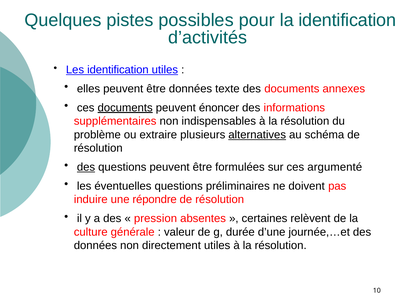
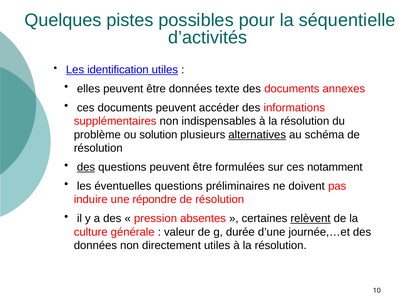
la identification: identification -> séquentielle
documents at (125, 108) underline: present -> none
énoncer: énoncer -> accéder
extraire: extraire -> solution
argumenté: argumenté -> notamment
relèvent underline: none -> present
